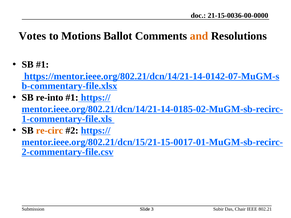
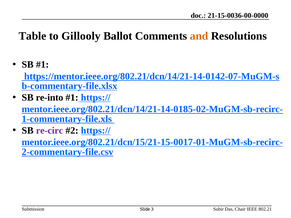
Votes: Votes -> Table
Motions: Motions -> Gillooly
re-circ colour: orange -> purple
